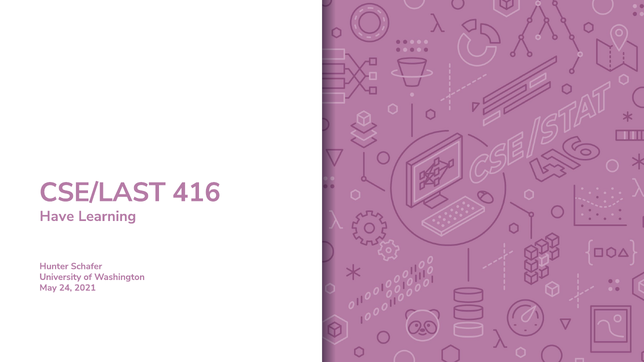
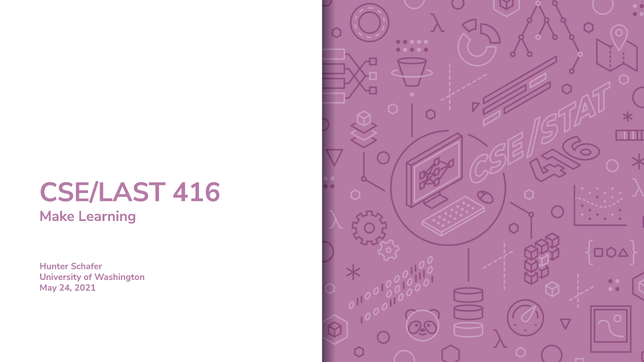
Have: Have -> Make
